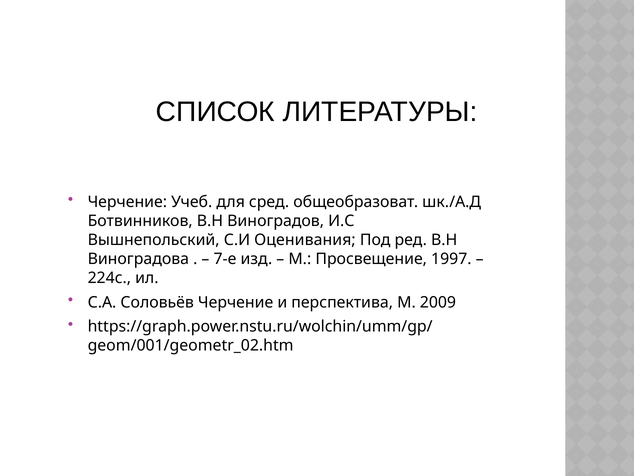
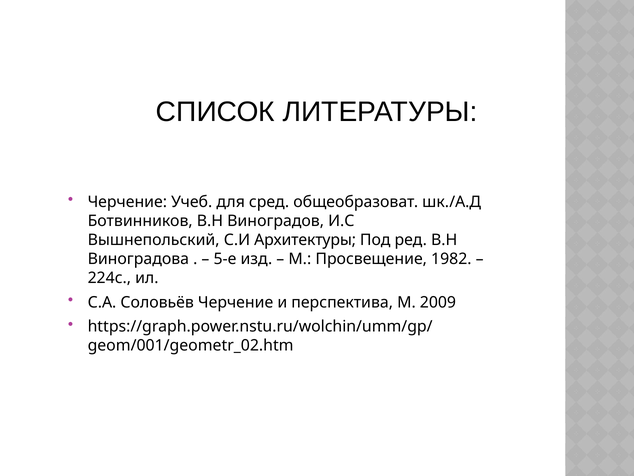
Оценивания: Оценивания -> Архитектуры
7-е: 7-е -> 5-е
1997: 1997 -> 1982
